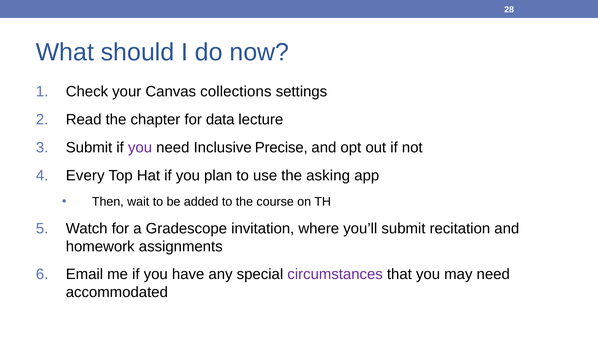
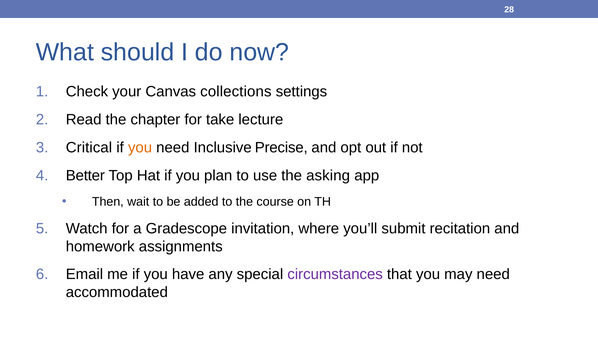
data: data -> take
Submit at (89, 147): Submit -> Critical
you at (140, 147) colour: purple -> orange
Every: Every -> Better
